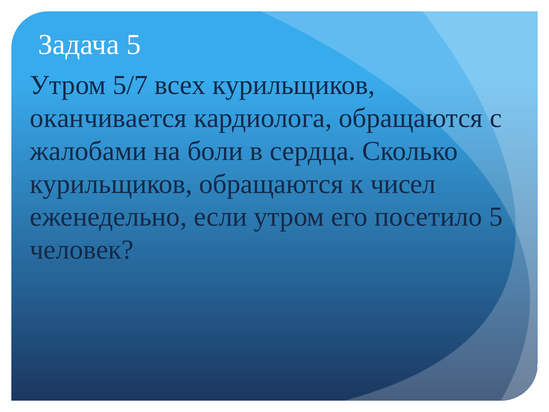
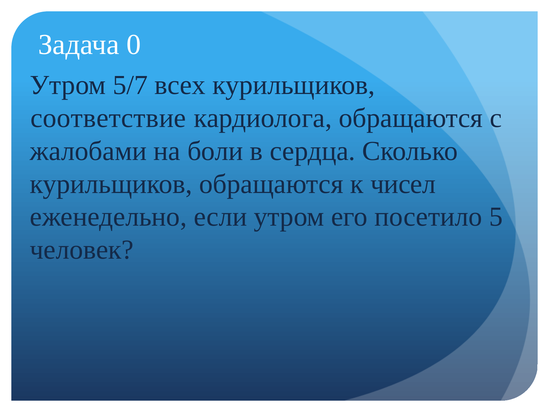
Задача 5: 5 -> 0
оканчивается: оканчивается -> соответствие
